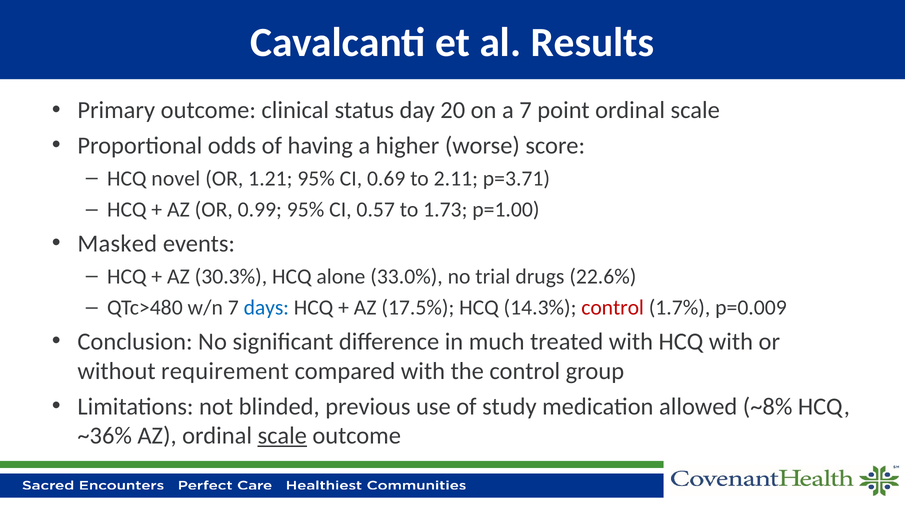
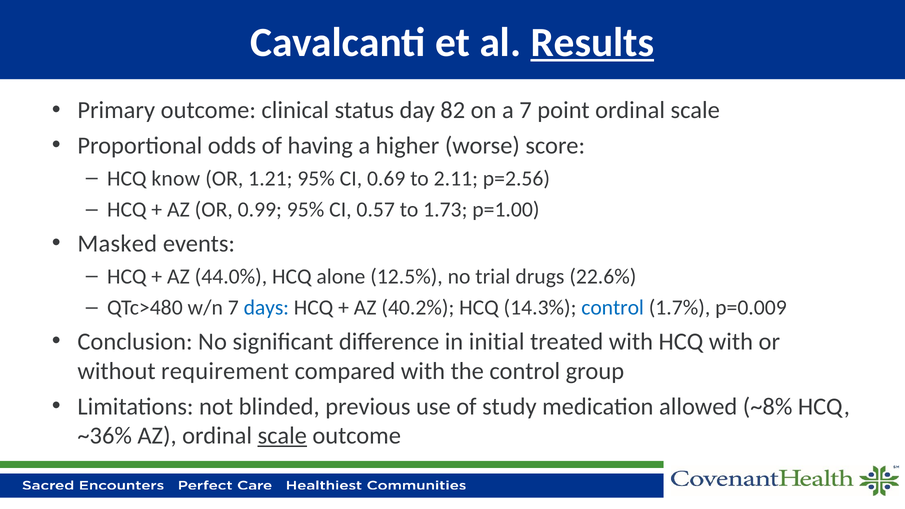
Results underline: none -> present
20: 20 -> 82
novel: novel -> know
p=3.71: p=3.71 -> p=2.56
30.3%: 30.3% -> 44.0%
33.0%: 33.0% -> 12.5%
17.5%: 17.5% -> 40.2%
control at (613, 308) colour: red -> blue
much: much -> initial
